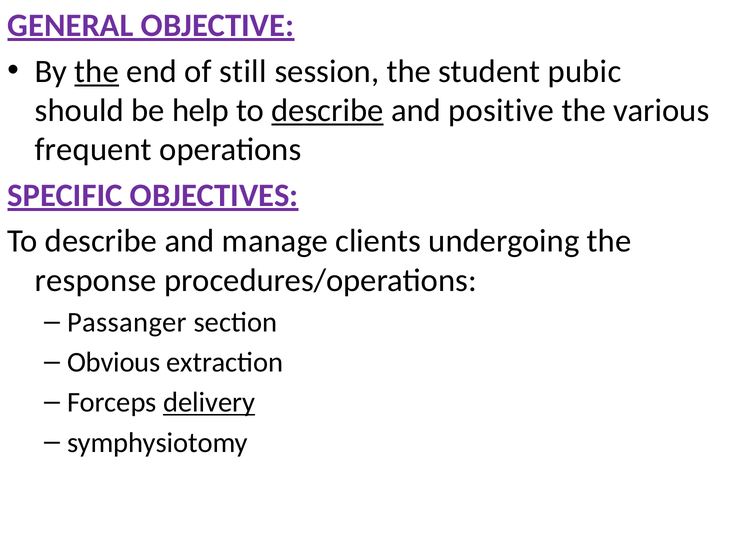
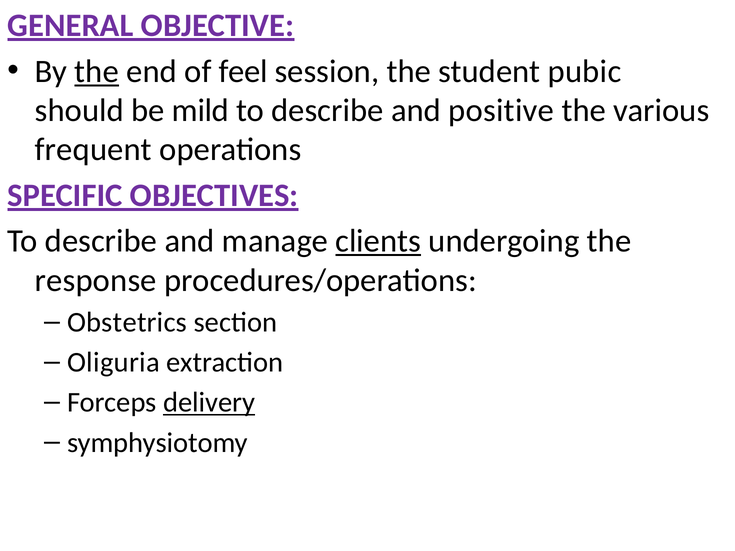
still: still -> feel
help: help -> mild
describe at (327, 111) underline: present -> none
clients underline: none -> present
Passanger: Passanger -> Obstetrics
Obvious: Obvious -> Oliguria
